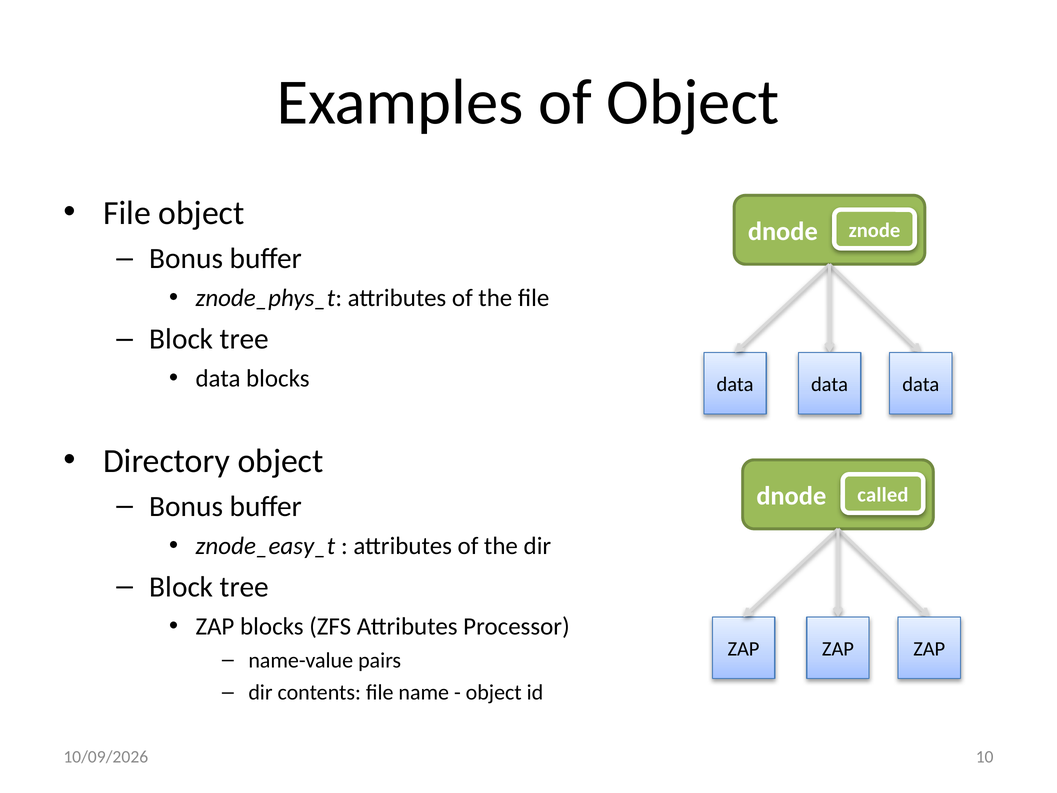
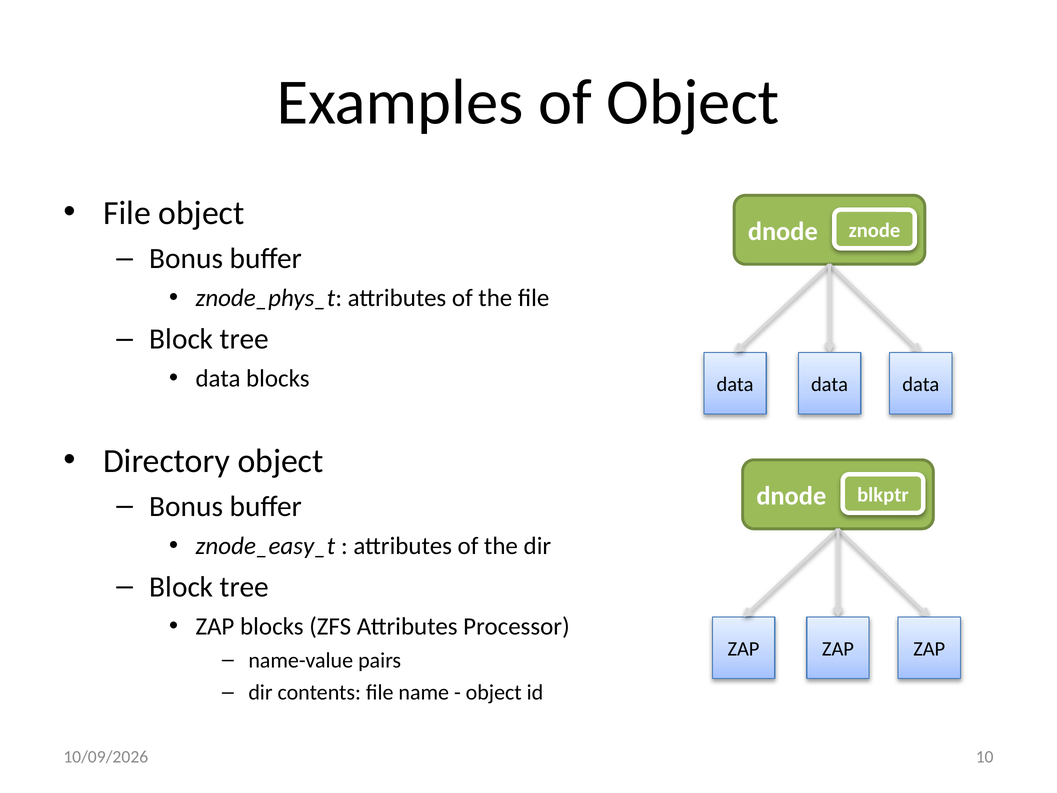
called: called -> blkptr
